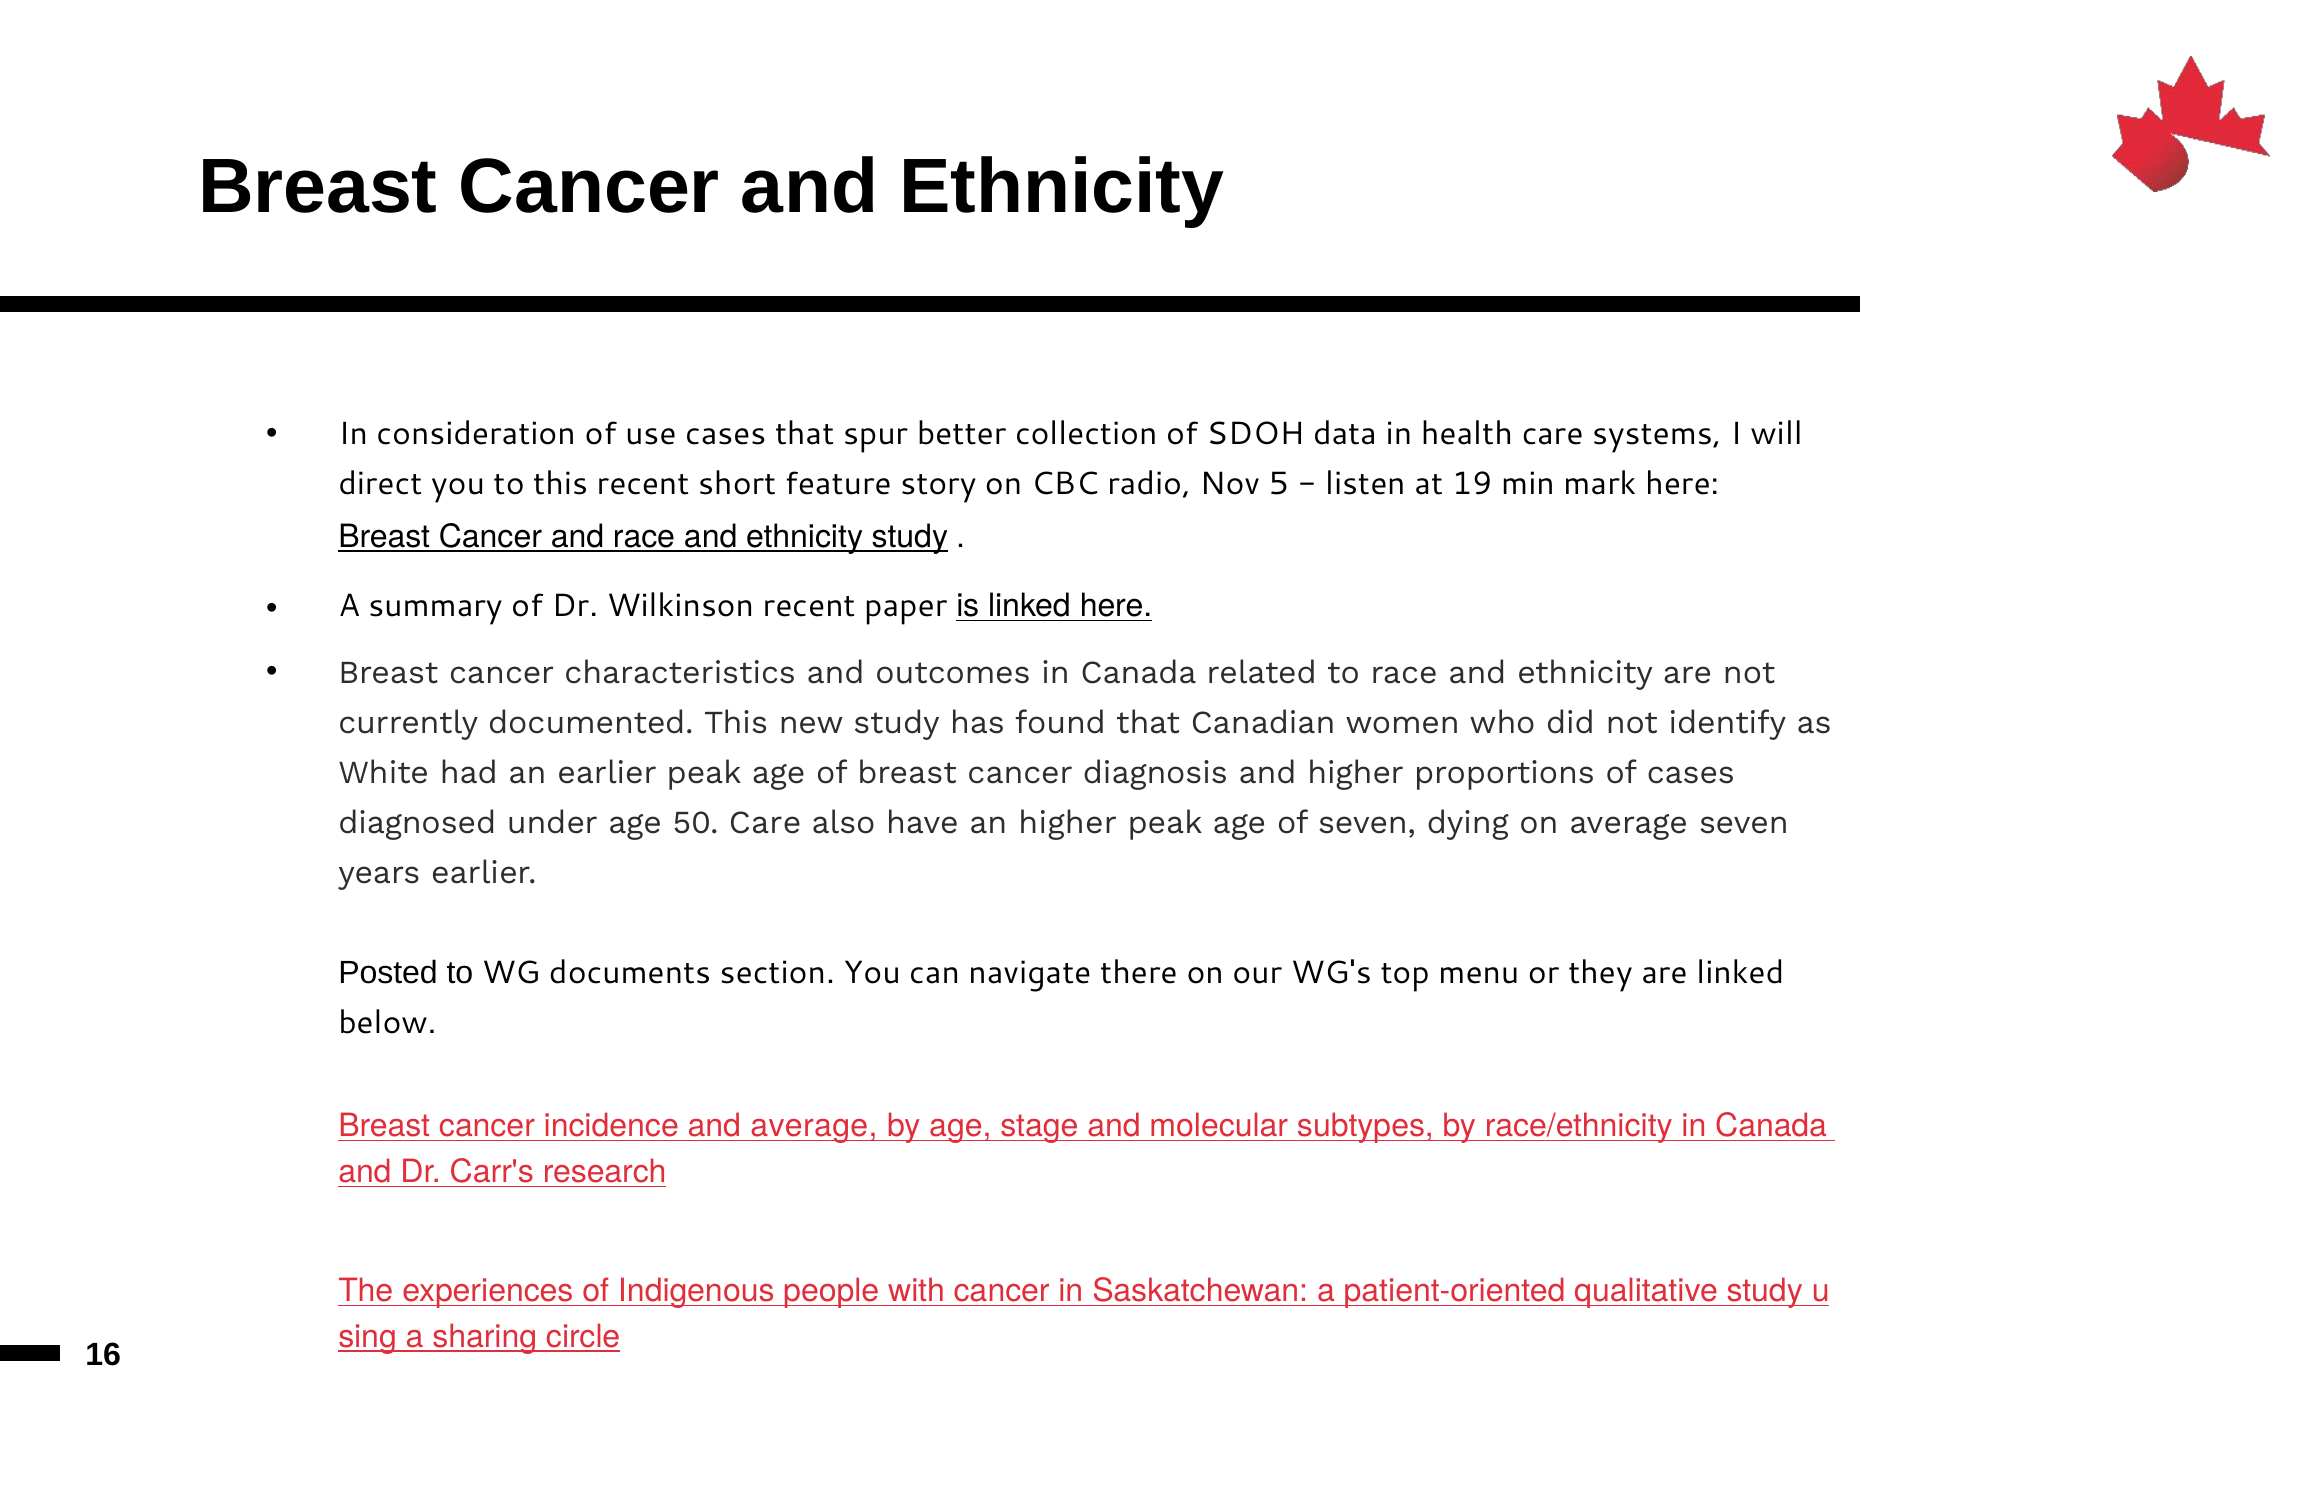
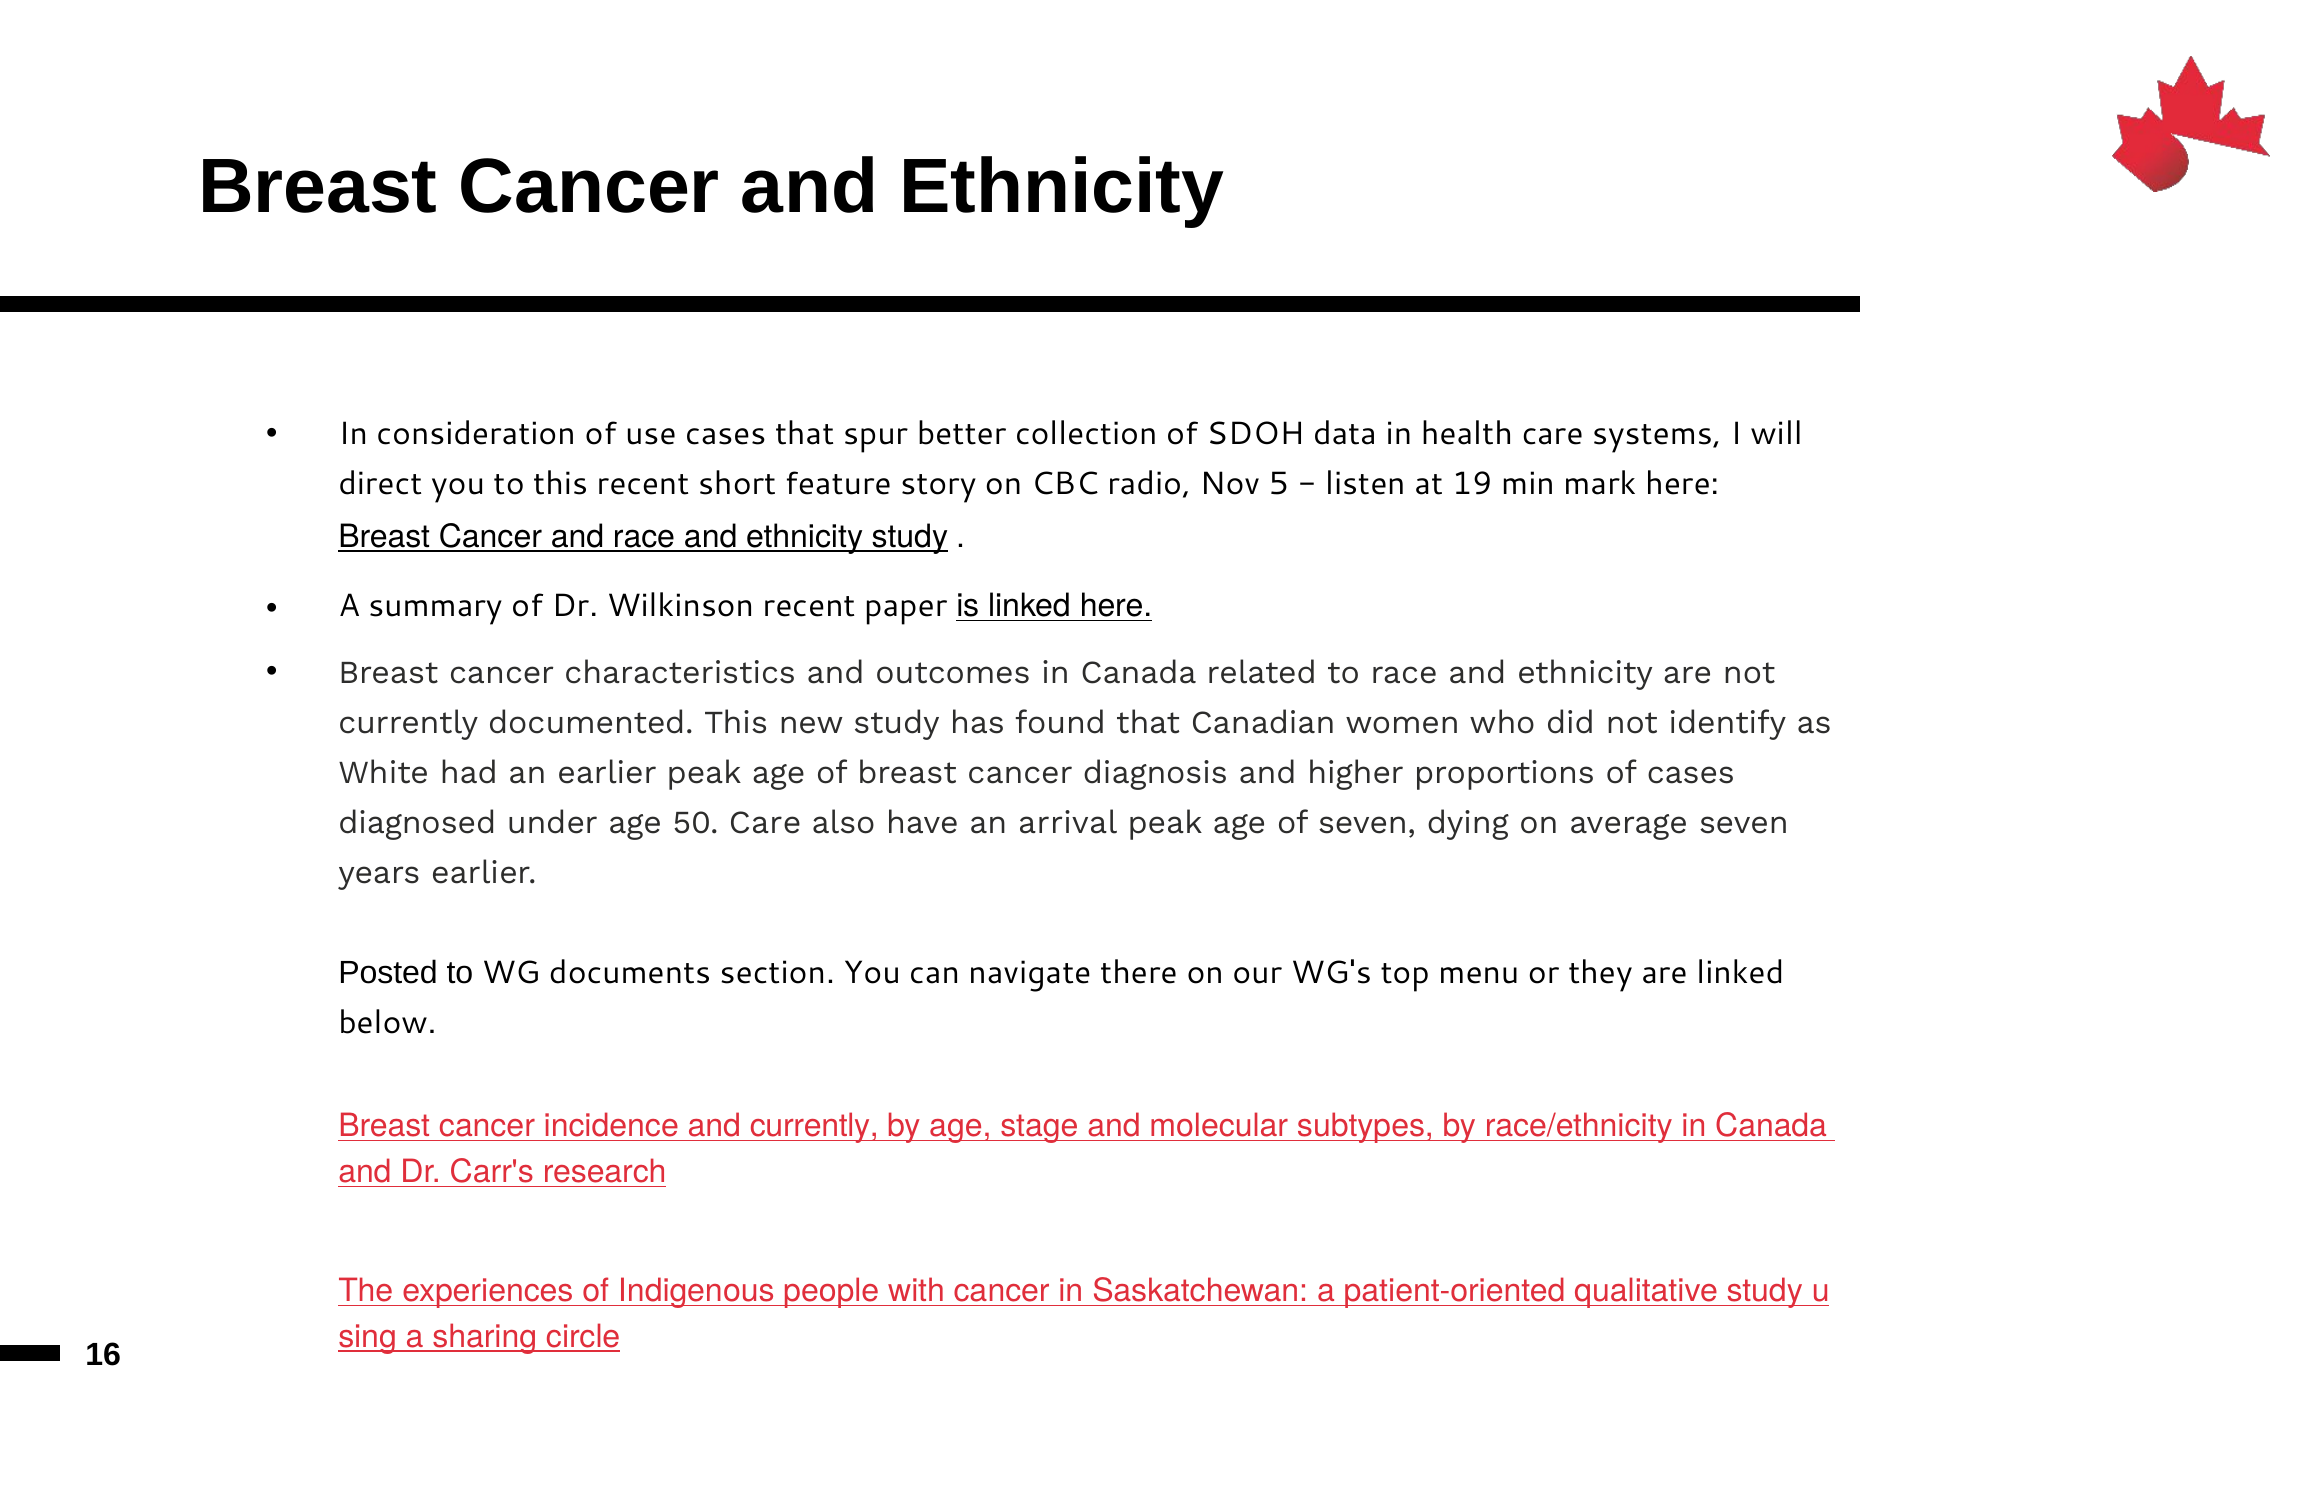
an higher: higher -> arrival
and average: average -> currently
